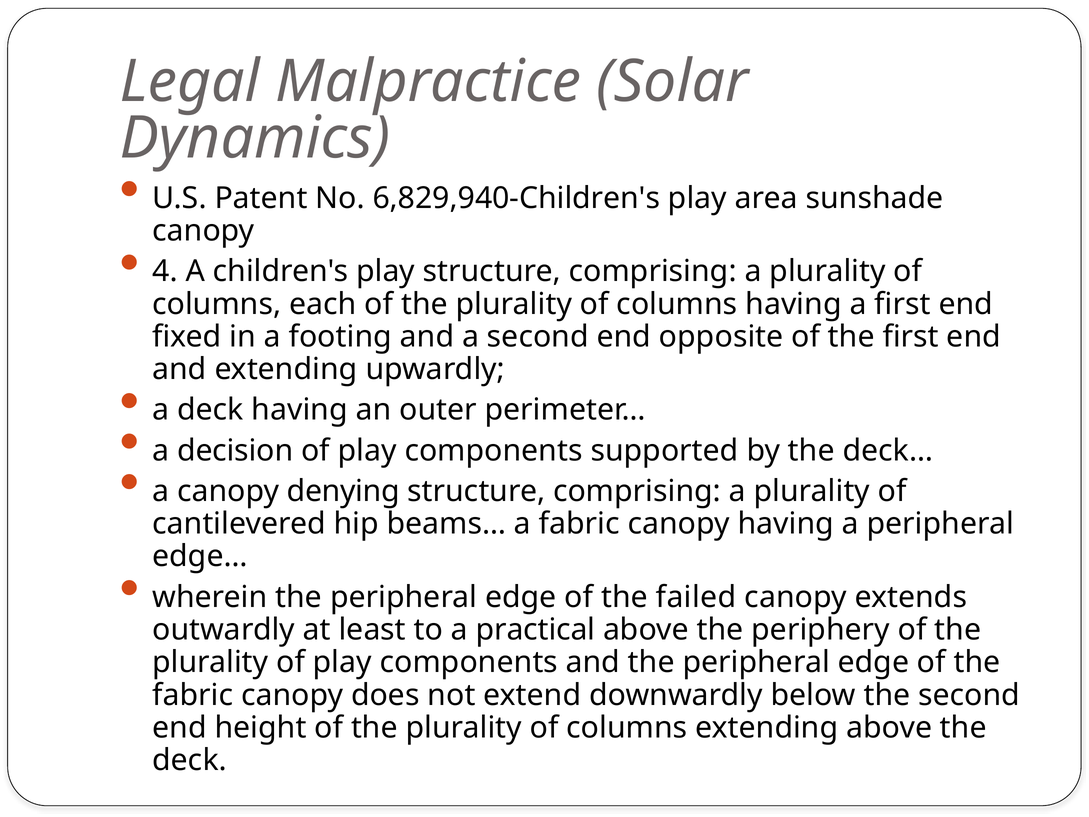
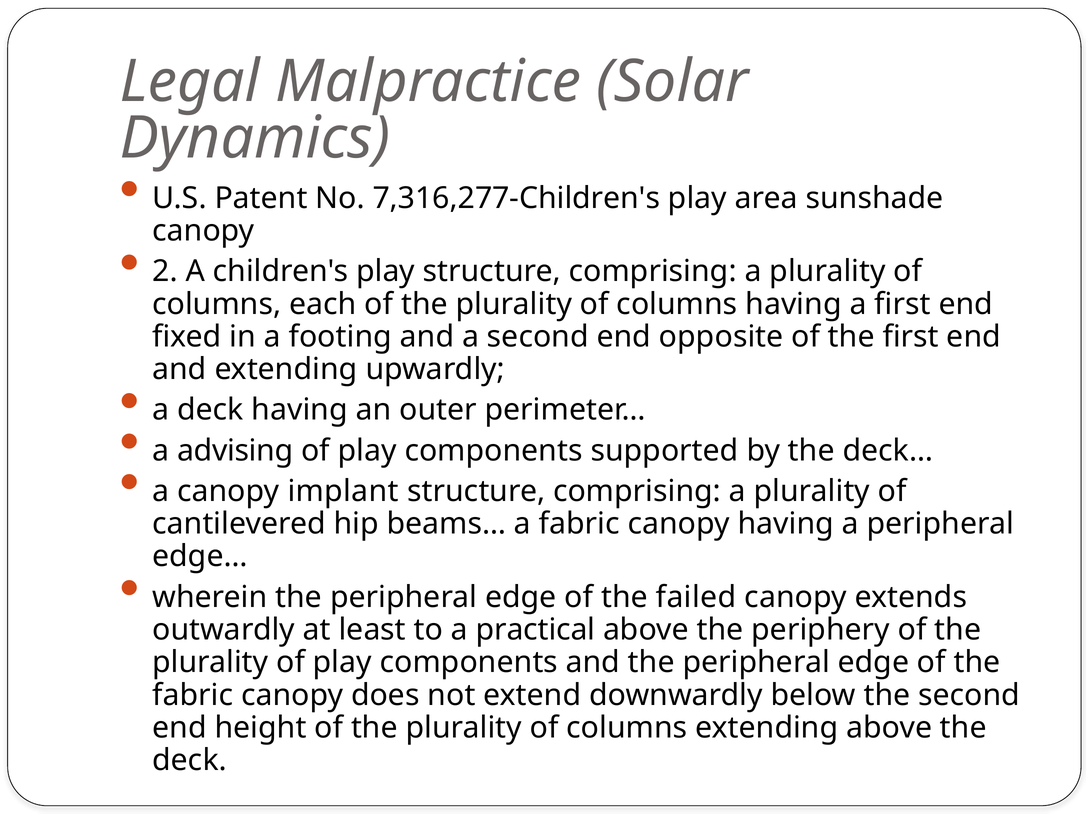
6,829,940-Children's: 6,829,940-Children's -> 7,316,277-Children's
4: 4 -> 2
decision: decision -> advising
denying: denying -> implant
